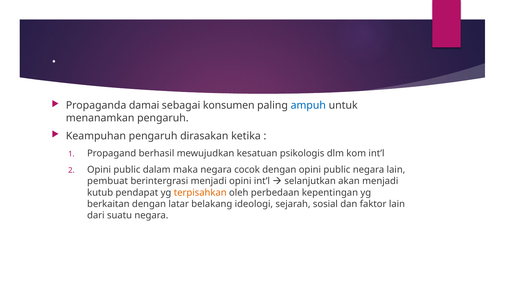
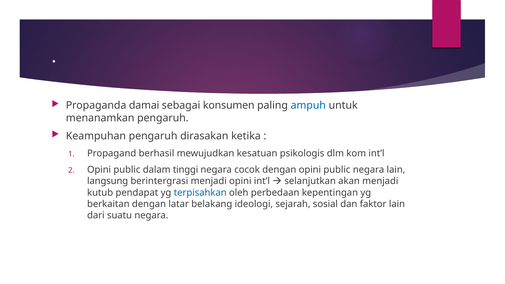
maka: maka -> tinggi
pembuat: pembuat -> langsung
terpisahkan colour: orange -> blue
